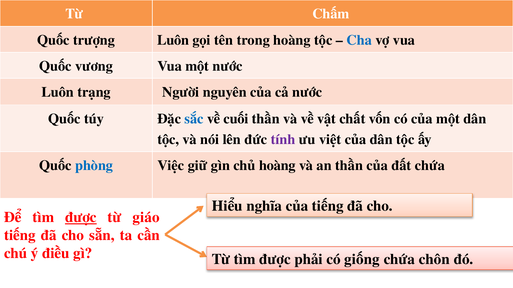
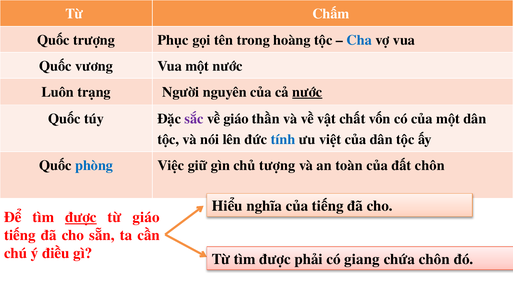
trượng Luôn: Luôn -> Phục
nước at (307, 92) underline: none -> present
sắc colour: blue -> purple
về cuối: cuối -> giáo
tính colour: purple -> blue
chủ hoàng: hoàng -> tượng
an thần: thần -> toàn
đất chứa: chứa -> chôn
giống: giống -> giang
